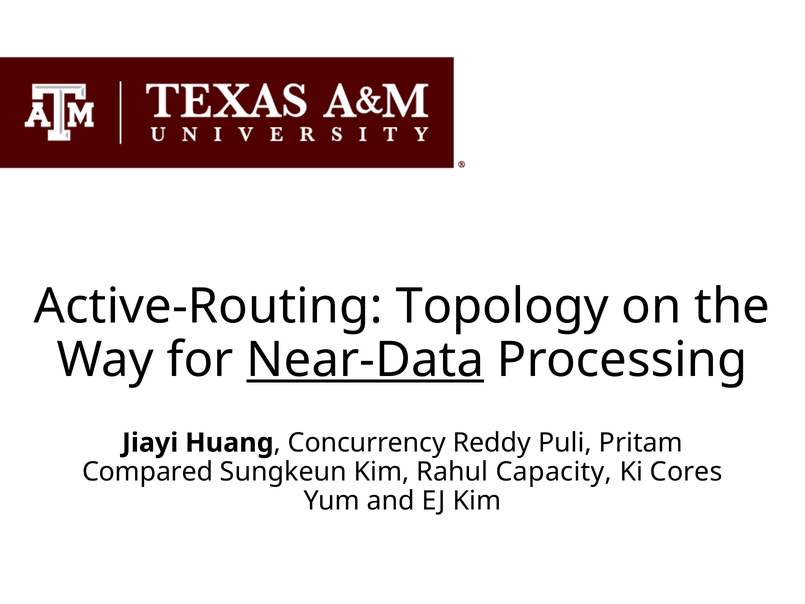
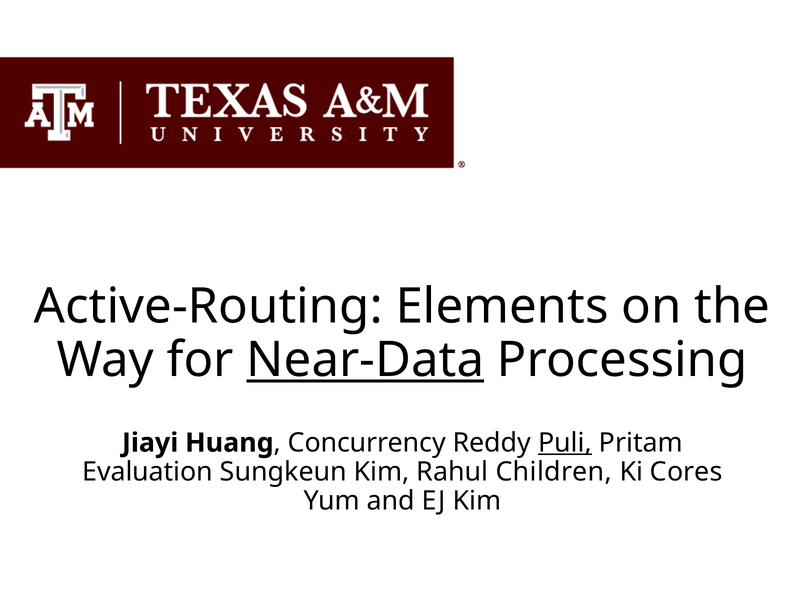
Topology: Topology -> Elements
Puli underline: none -> present
Compared: Compared -> Evaluation
Capacity: Capacity -> Children
